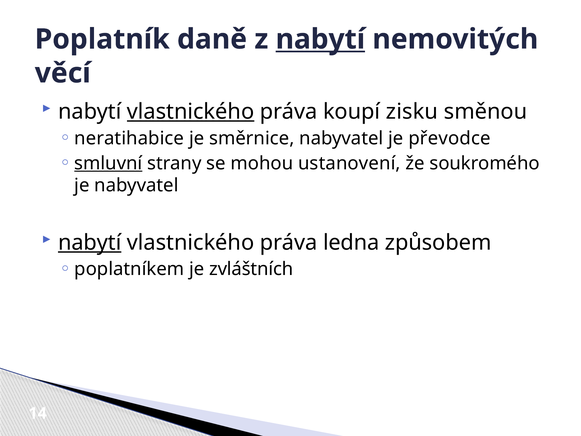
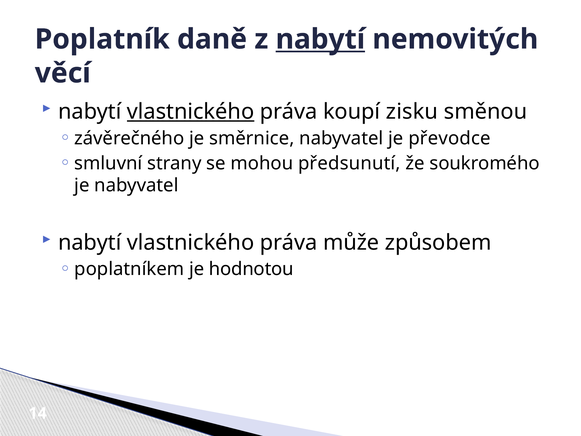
neratihabice: neratihabice -> závěrečného
smluvní underline: present -> none
ustanovení: ustanovení -> předsunutí
nabytí at (90, 242) underline: present -> none
ledna: ledna -> může
zvláštních: zvláštních -> hodnotou
